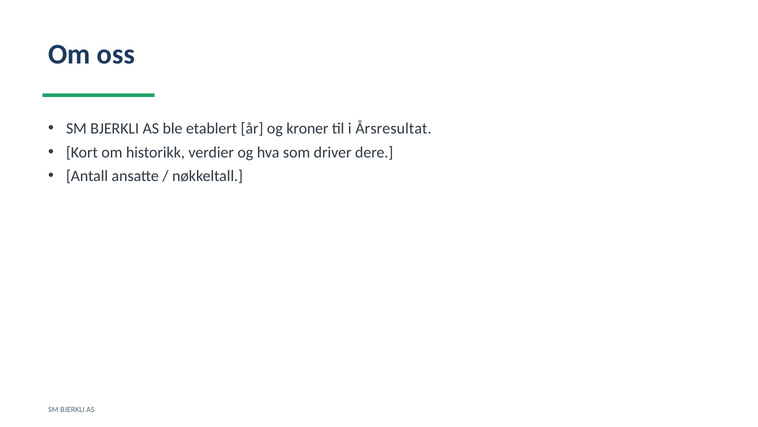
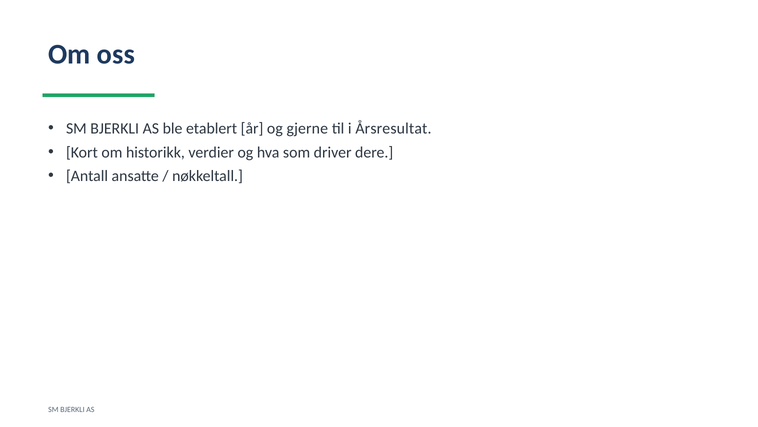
kroner: kroner -> gjerne
